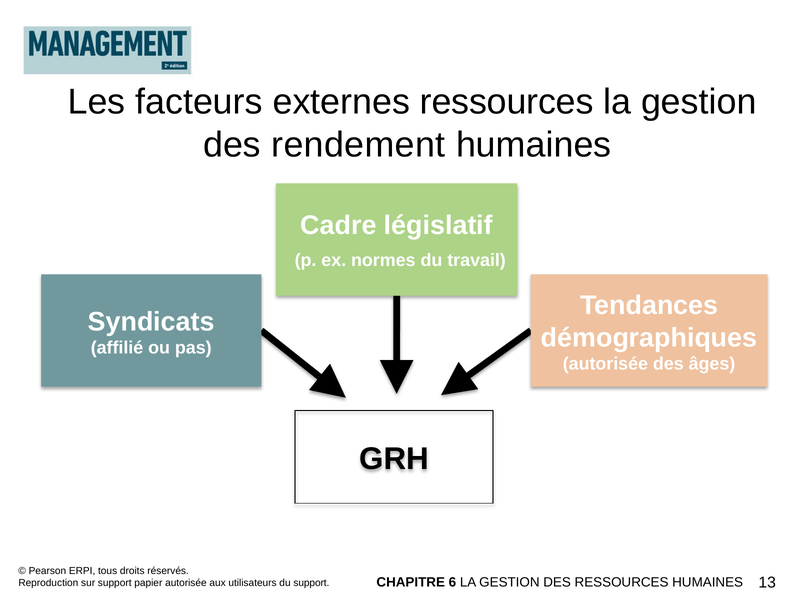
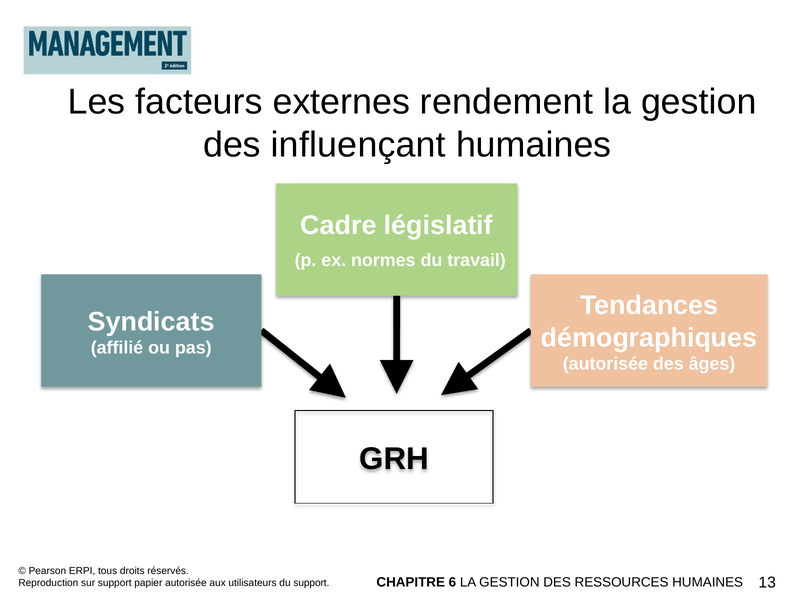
externes ressources: ressources -> rendement
rendement: rendement -> influençant
